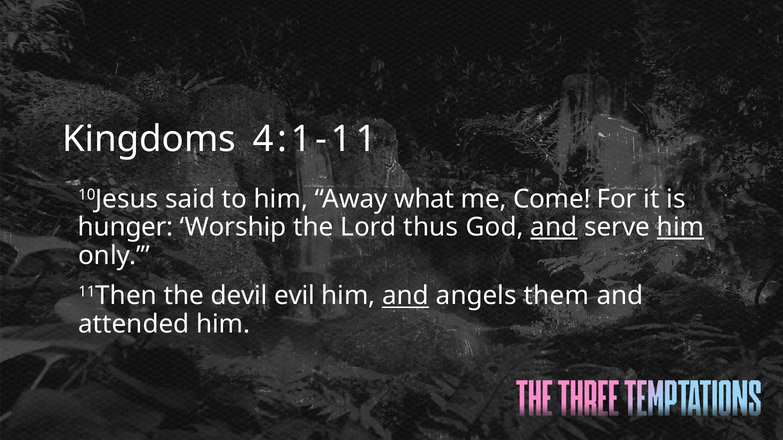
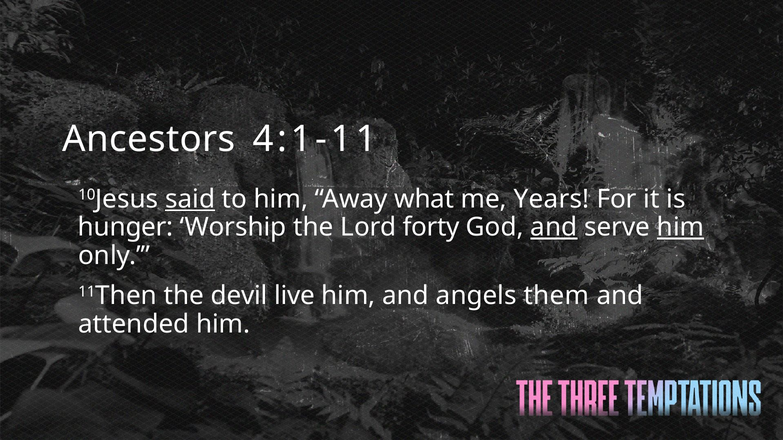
Kingdoms: Kingdoms -> Ancestors
said underline: none -> present
Come: Come -> Years
thus: thus -> forty
evil: evil -> live
and at (406, 296) underline: present -> none
